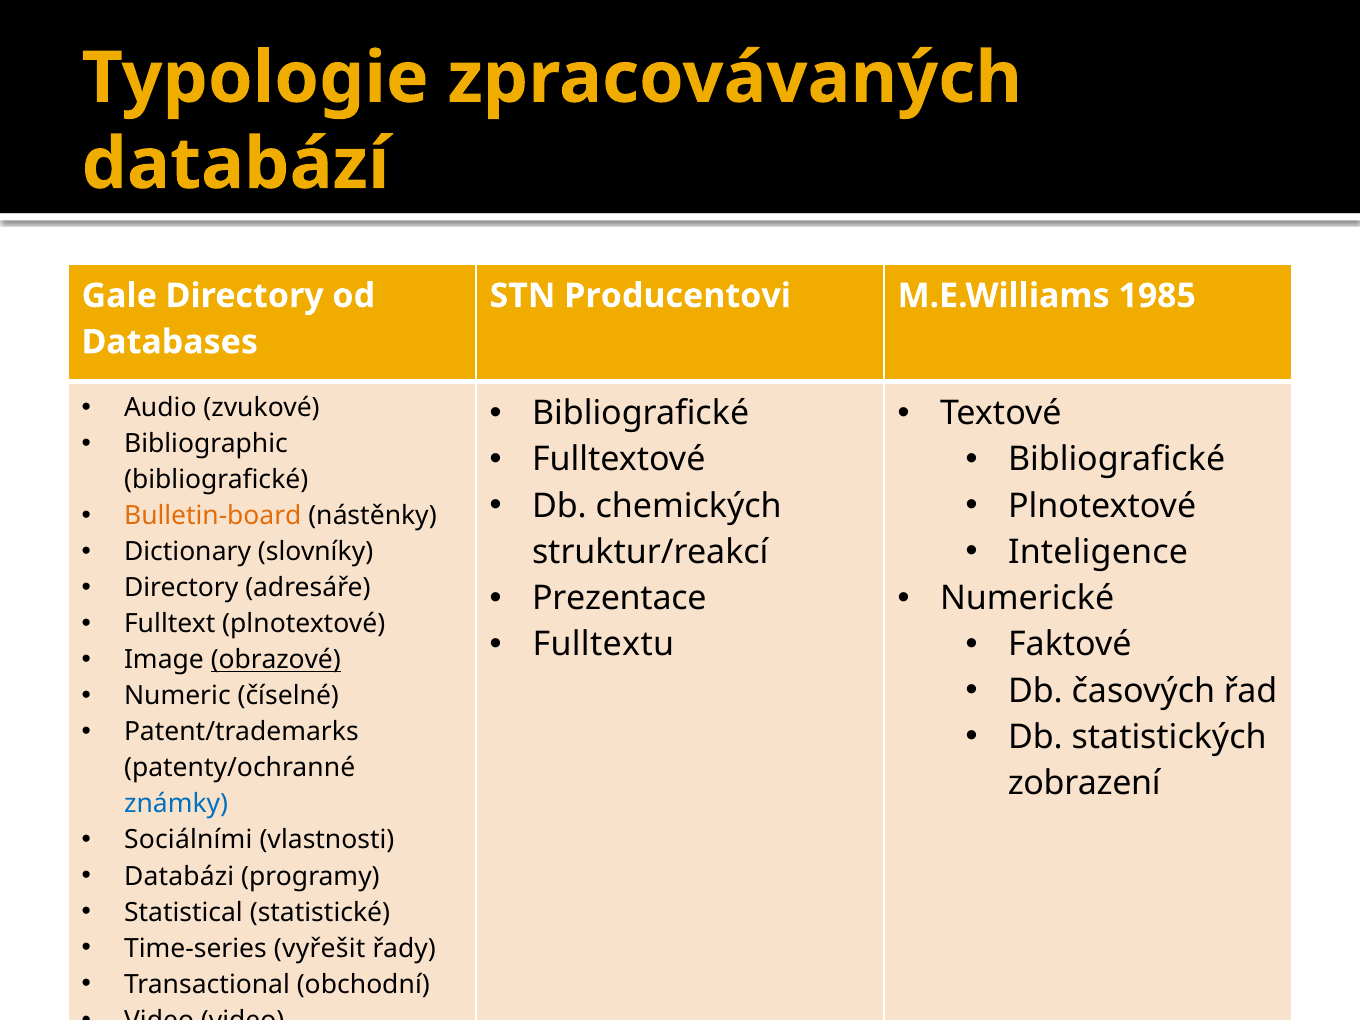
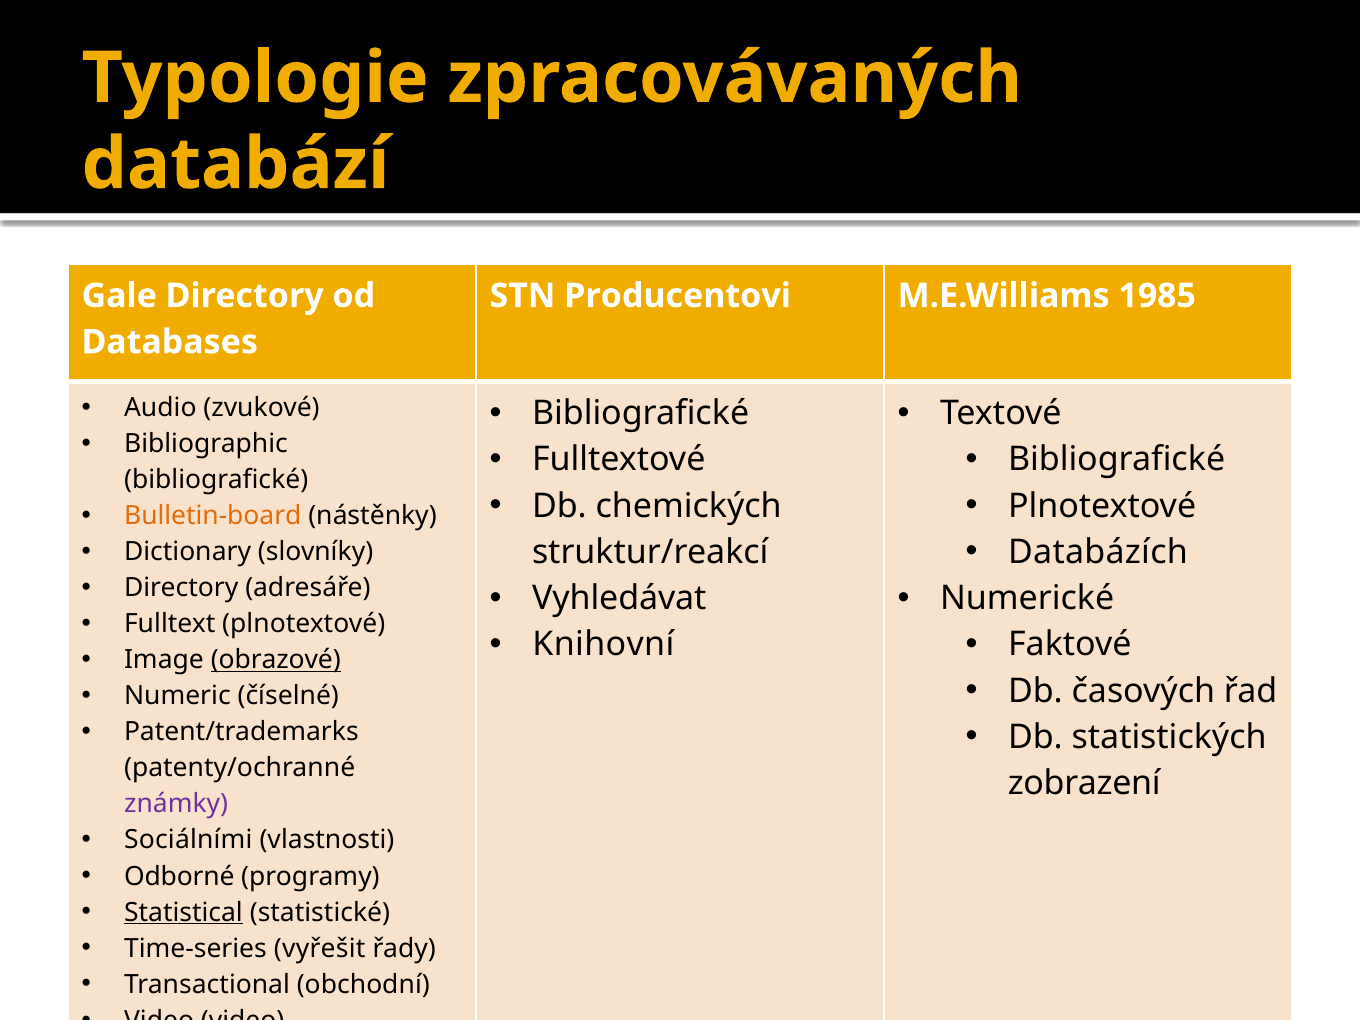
Inteligence: Inteligence -> Databázích
Prezentace: Prezentace -> Vyhledávat
Fulltextu: Fulltextu -> Knihovní
známky colour: blue -> purple
Databázi: Databázi -> Odborné
Statistical underline: none -> present
